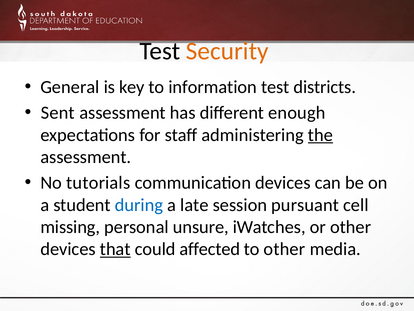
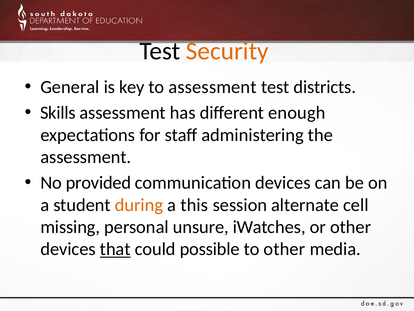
to information: information -> assessment
Sent: Sent -> Skills
the underline: present -> none
tutorials: tutorials -> provided
during colour: blue -> orange
late: late -> this
pursuant: pursuant -> alternate
affected: affected -> possible
